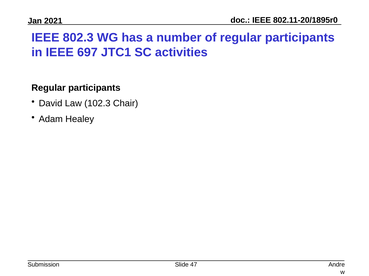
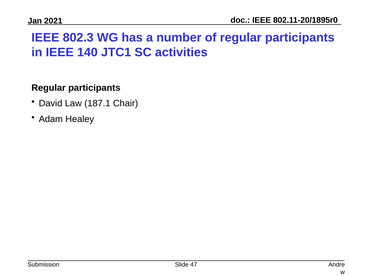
697: 697 -> 140
102.3: 102.3 -> 187.1
